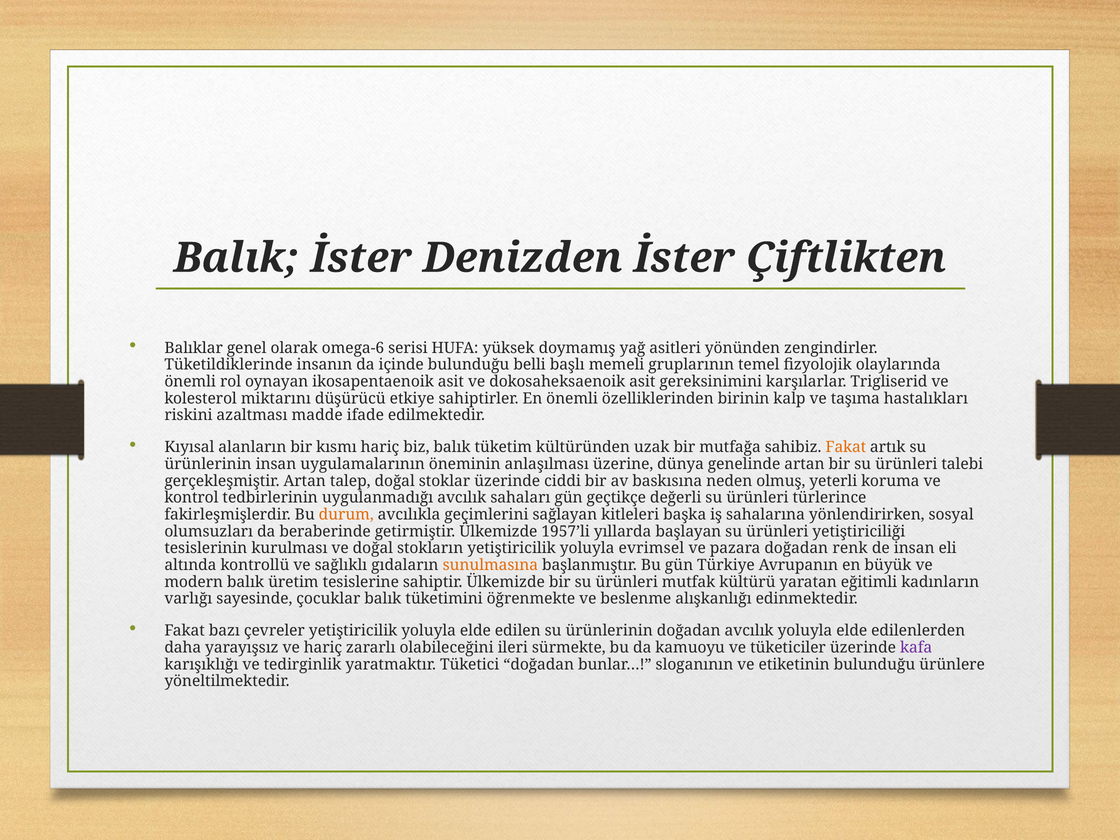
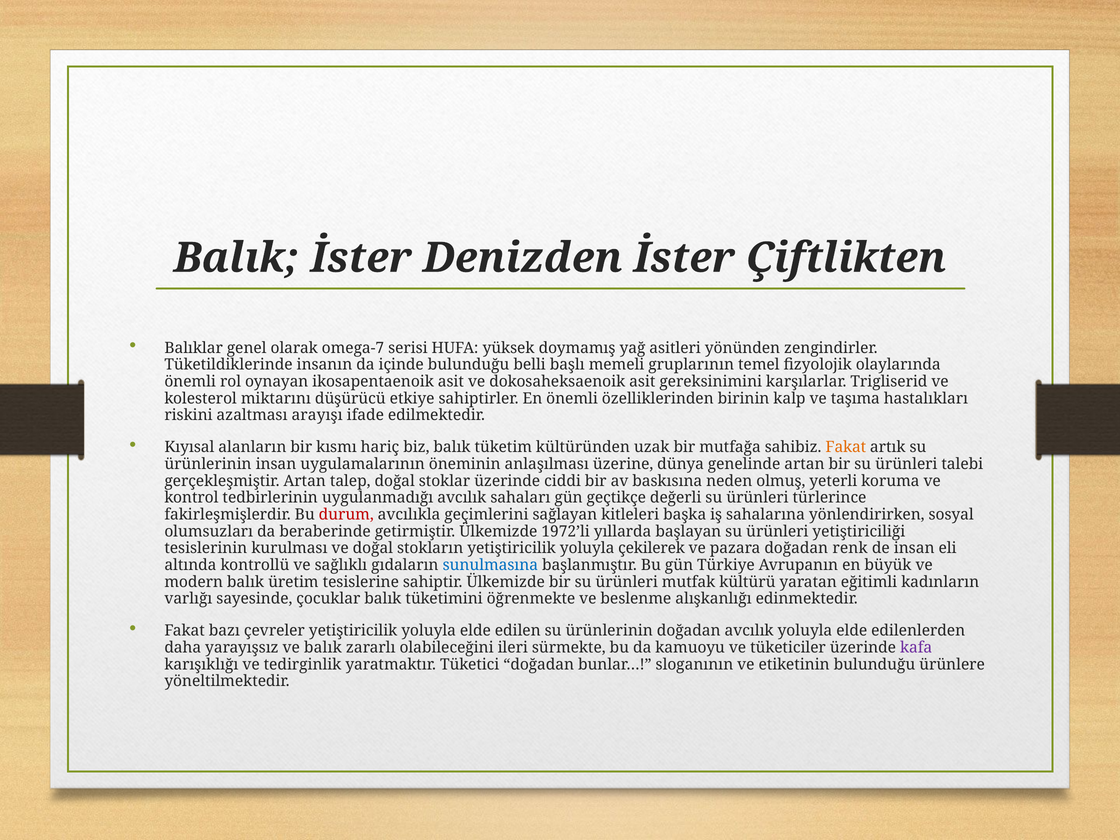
omega-6: omega-6 -> omega-7
madde: madde -> arayışı
durum colour: orange -> red
1957’li: 1957’li -> 1972’li
evrimsel: evrimsel -> çekilerek
sunulmasına colour: orange -> blue
ve hariç: hariç -> balık
